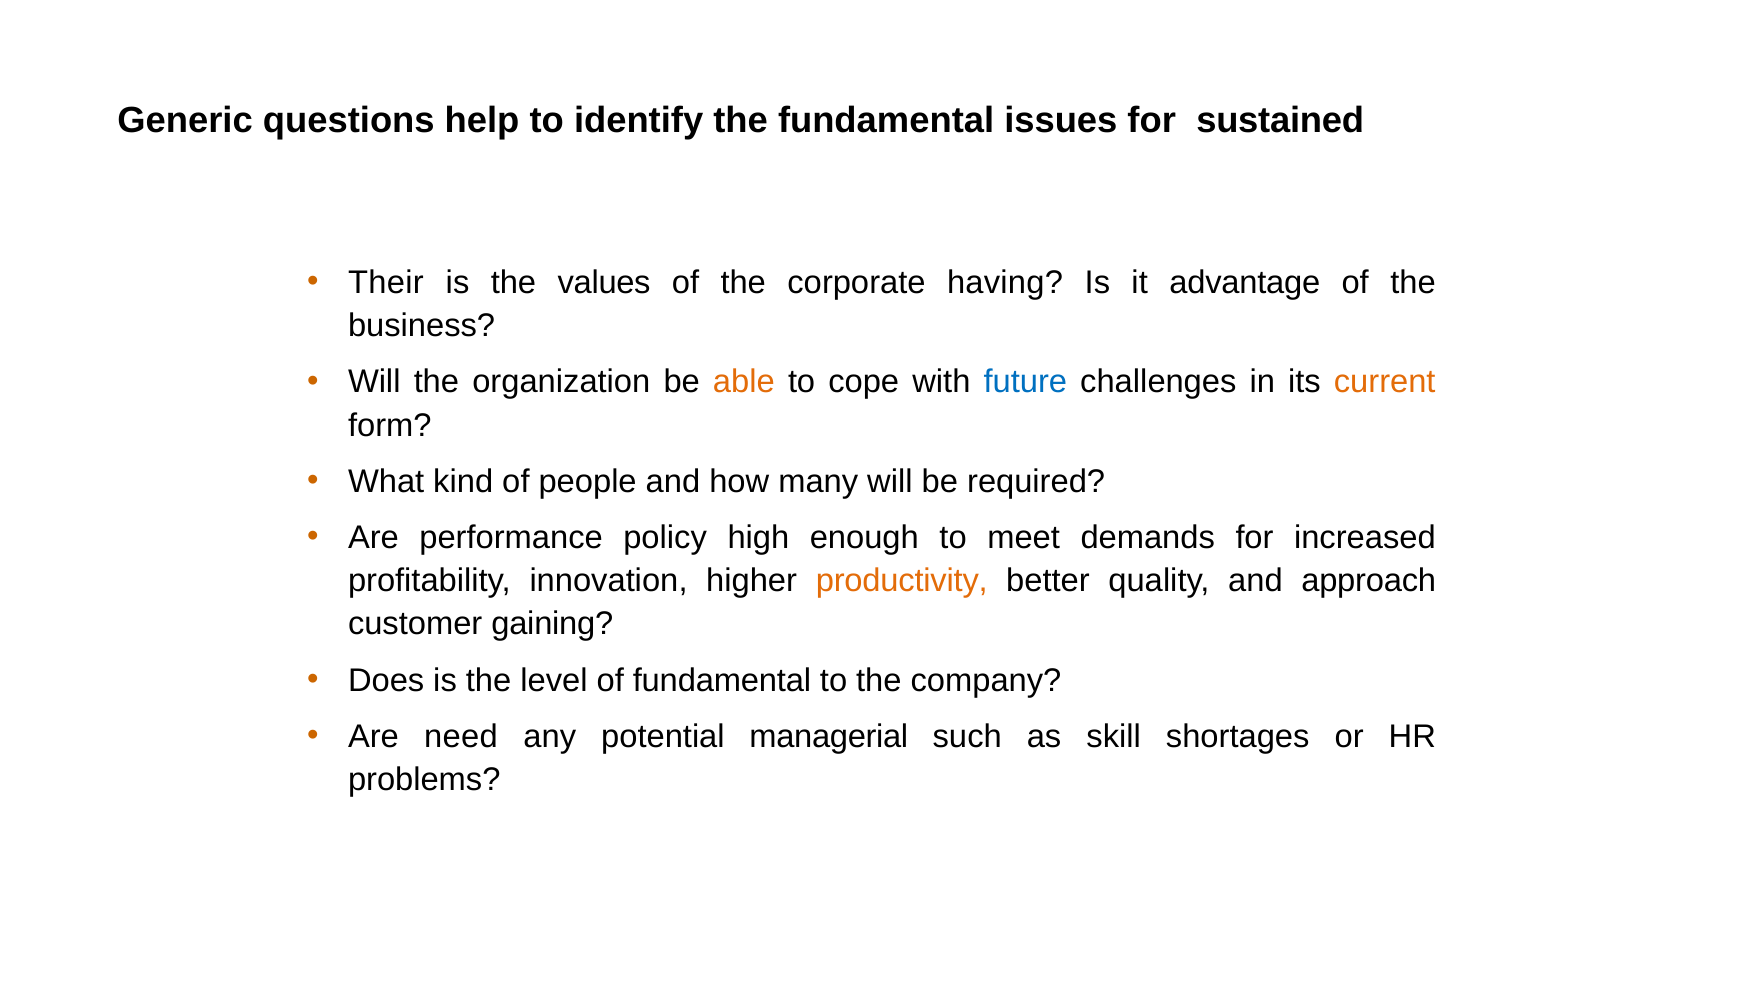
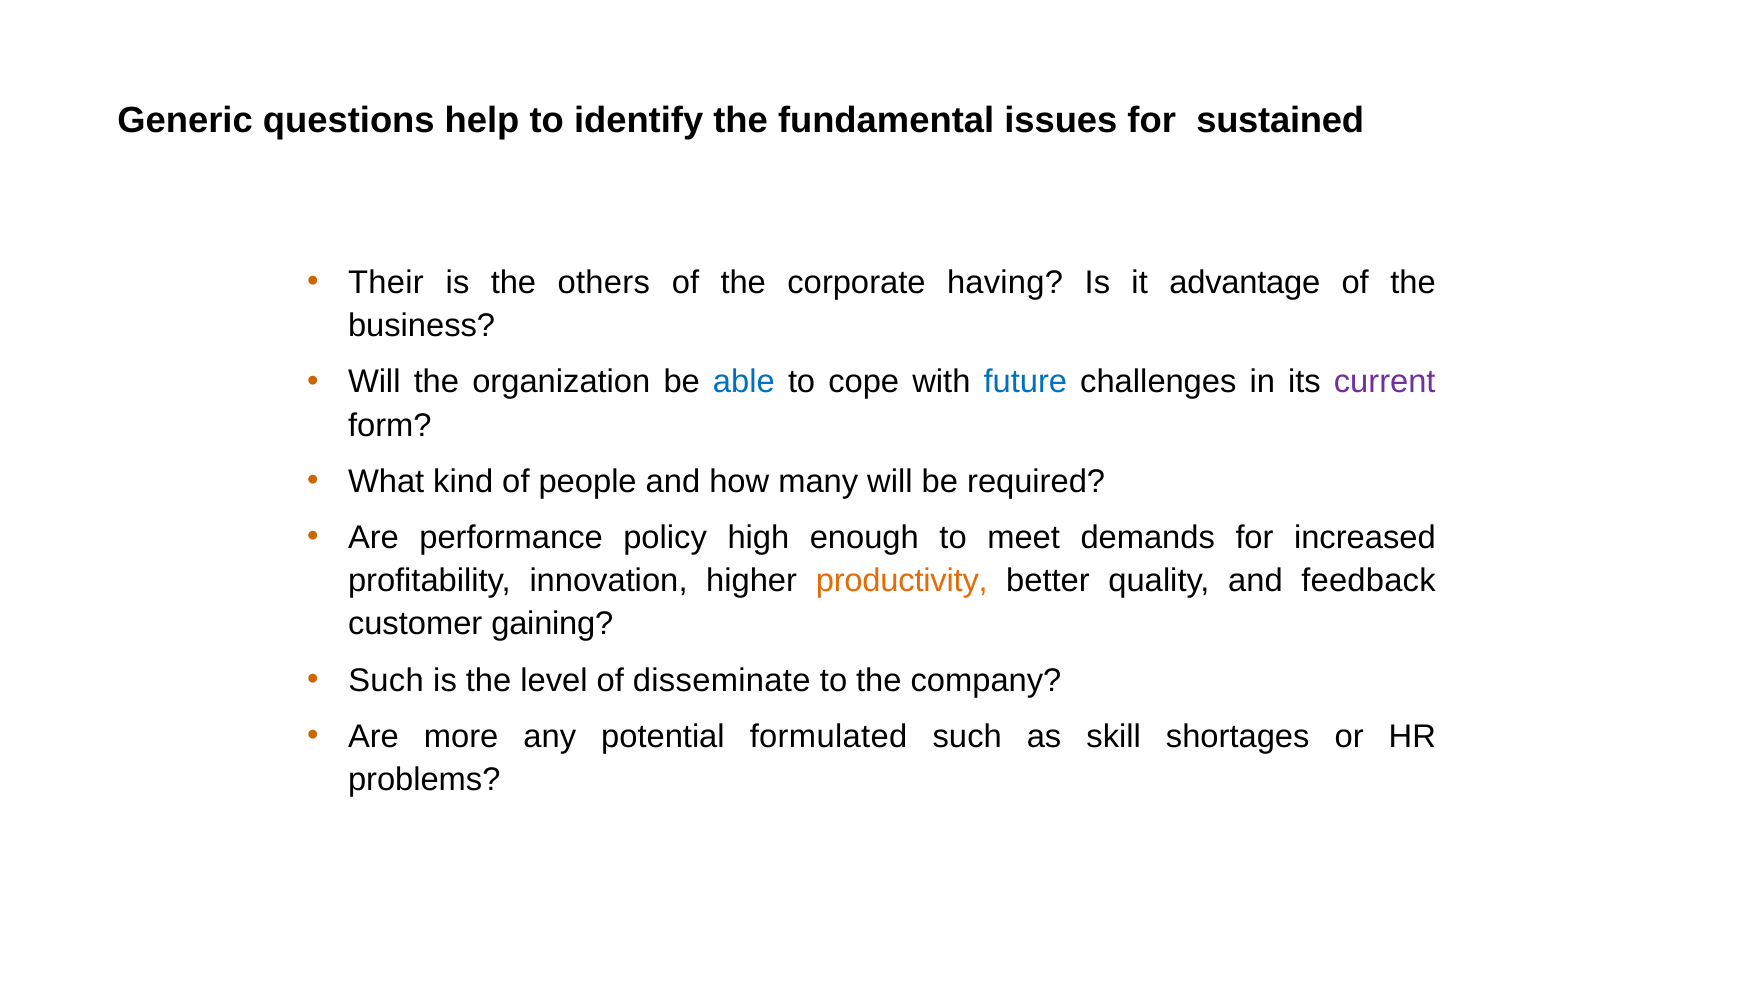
values: values -> others
able colour: orange -> blue
current colour: orange -> purple
approach: approach -> feedback
Does at (386, 680): Does -> Such
of fundamental: fundamental -> disseminate
need: need -> more
managerial: managerial -> formulated
